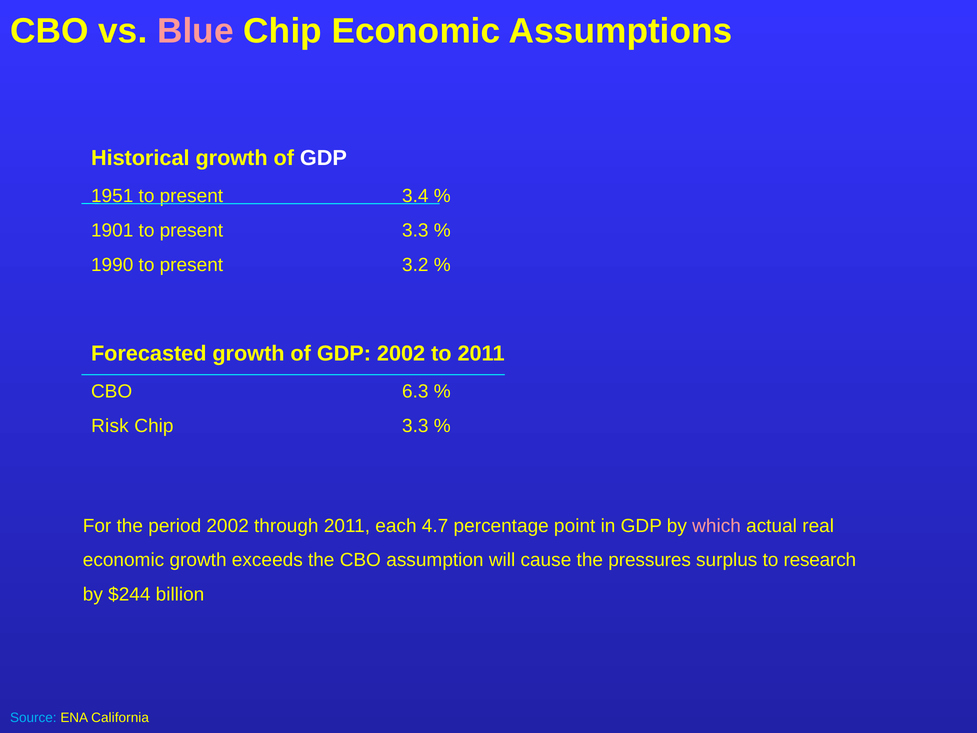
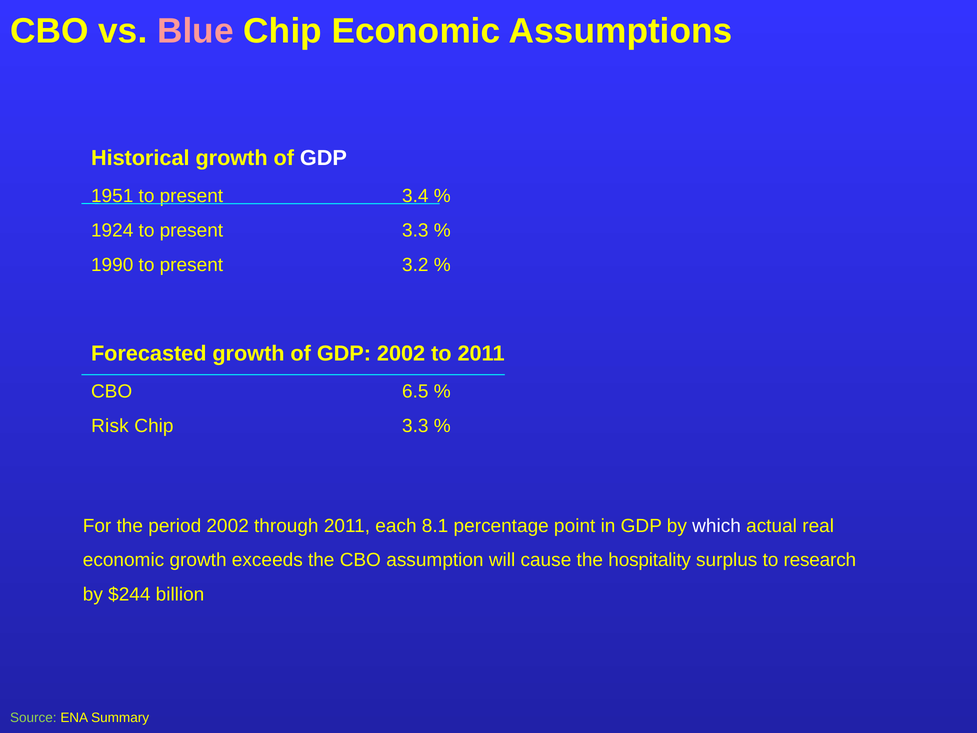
1901: 1901 -> 1924
6.3: 6.3 -> 6.5
4.7: 4.7 -> 8.1
which colour: pink -> white
pressures: pressures -> hospitality
Source colour: light blue -> light green
California: California -> Summary
